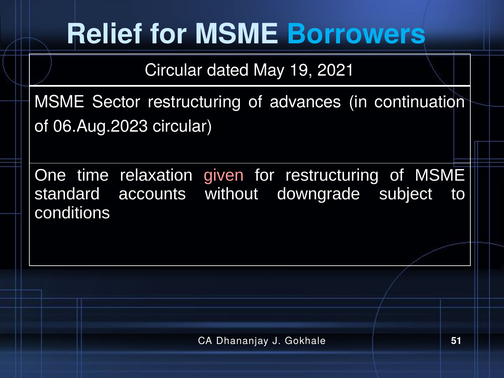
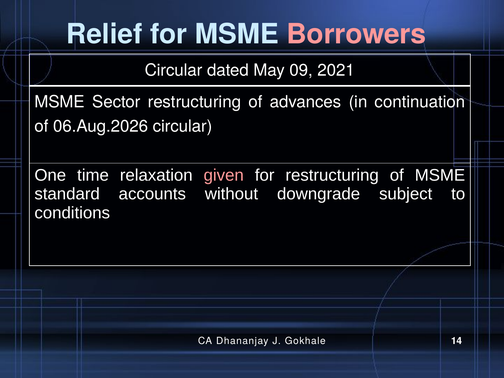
Borrowers colour: light blue -> pink
19: 19 -> 09
06.Aug.2023: 06.Aug.2023 -> 06.Aug.2026
51: 51 -> 14
